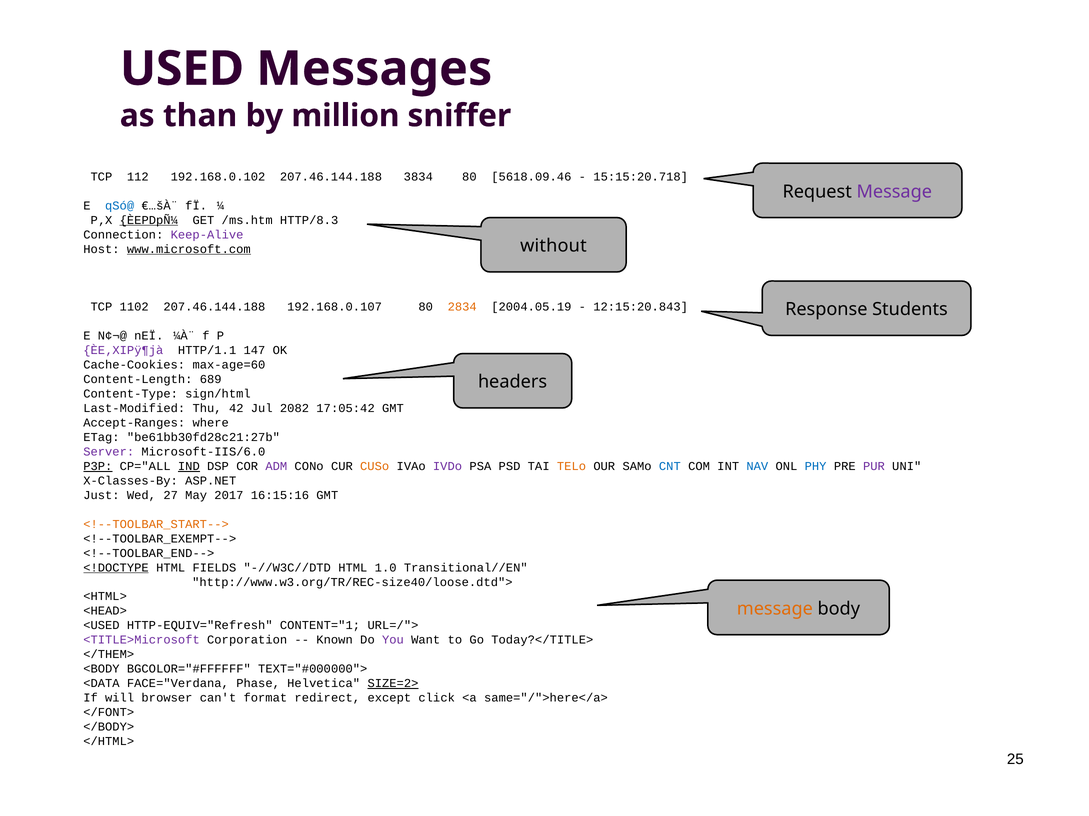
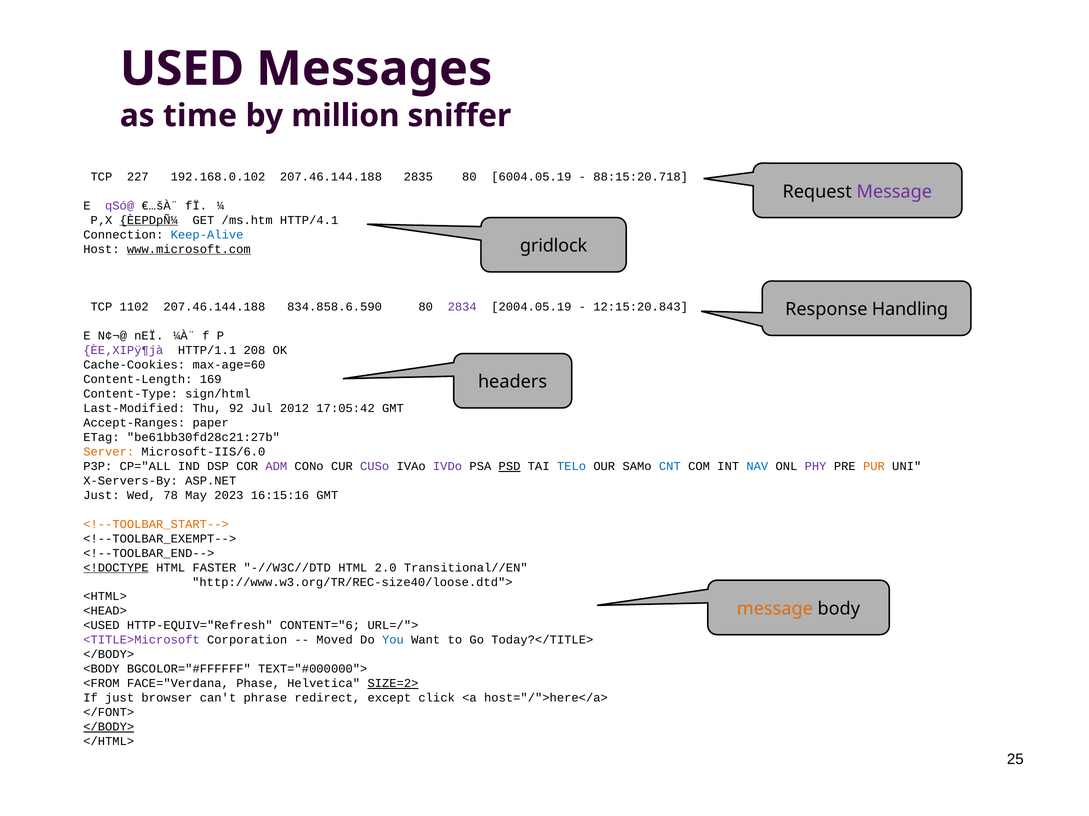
than: than -> time
112: 112 -> 227
3834: 3834 -> 2835
5618.09.46: 5618.09.46 -> 6004.05.19
15:15:20.718: 15:15:20.718 -> 88:15:20.718
qSó@ colour: blue -> purple
HTTP/8.3: HTTP/8.3 -> HTTP/4.1
Keep-Alive colour: purple -> blue
without: without -> gridlock
192.168.0.107: 192.168.0.107 -> 834.858.6.590
2834 colour: orange -> purple
Students: Students -> Handling
147: 147 -> 208
689: 689 -> 169
42: 42 -> 92
2082: 2082 -> 2012
where: where -> paper
Server colour: purple -> orange
P3P underline: present -> none
IND underline: present -> none
CUSo colour: orange -> purple
PSD underline: none -> present
TELo colour: orange -> blue
PHY colour: blue -> purple
PUR colour: purple -> orange
X-Classes-By: X-Classes-By -> X-Servers-By
27: 27 -> 78
2017: 2017 -> 2023
FIELDS: FIELDS -> FASTER
1.0: 1.0 -> 2.0
CONTENT="1: CONTENT="1 -> CONTENT="6
Known: Known -> Moved
You colour: purple -> blue
</THEM> at (109, 655): </THEM> -> </BODY>
<DATA: <DATA -> <FROM
If will: will -> just
format: format -> phrase
same="/">here</a>: same="/">here</a> -> host="/">here</a>
</BODY> at (109, 727) underline: none -> present
